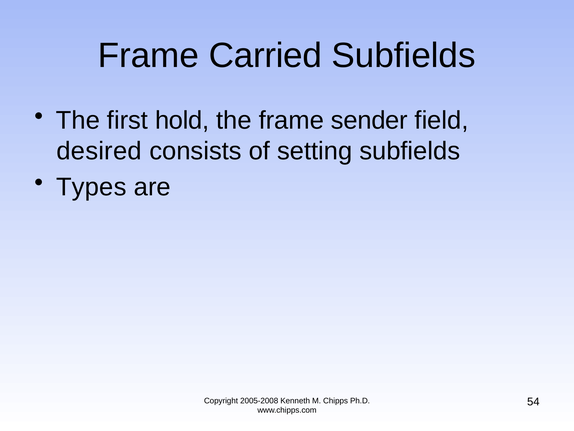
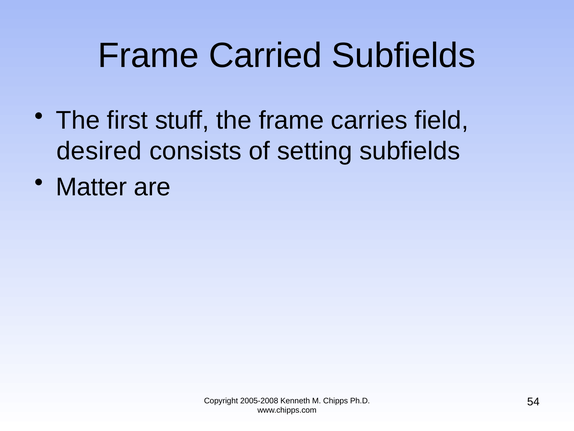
hold: hold -> stuff
sender: sender -> carries
Types: Types -> Matter
